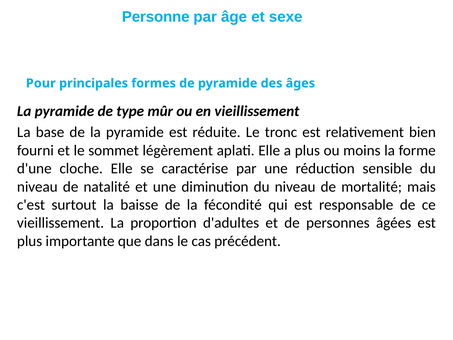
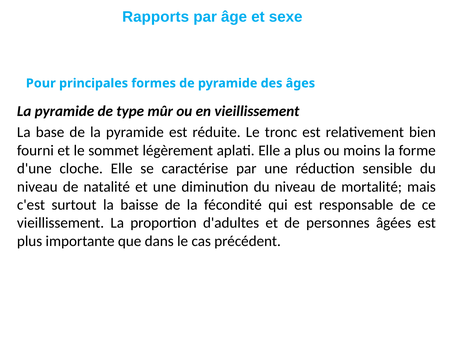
Personne: Personne -> Rapports
